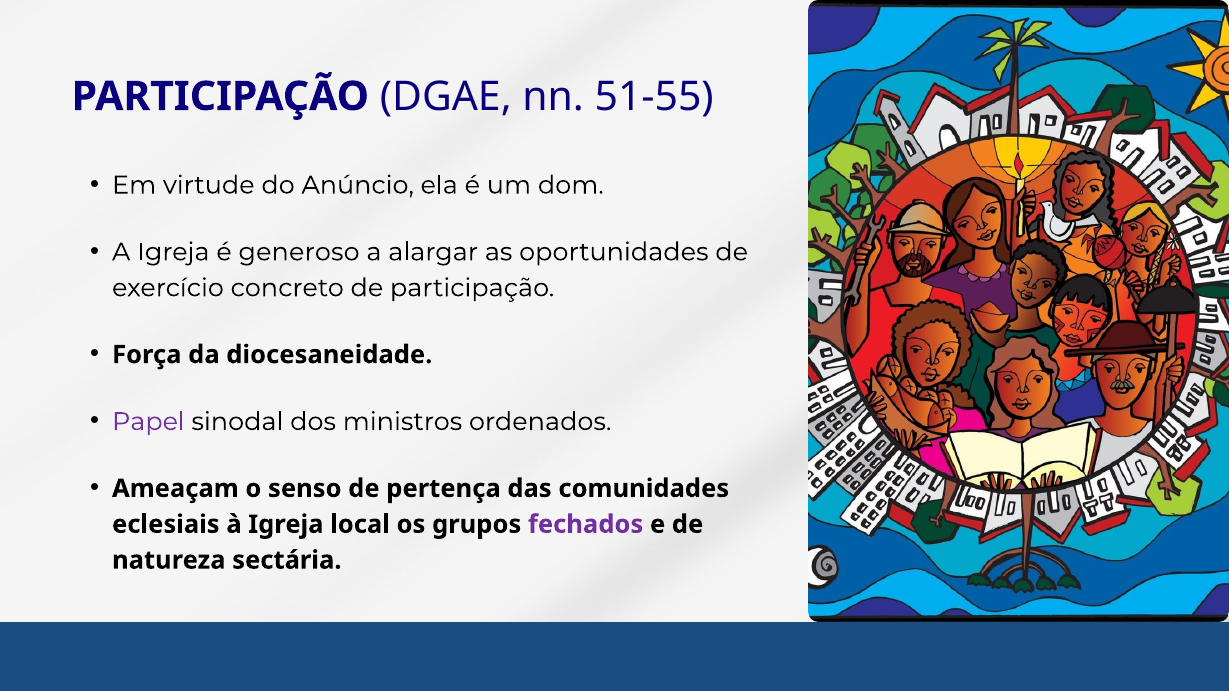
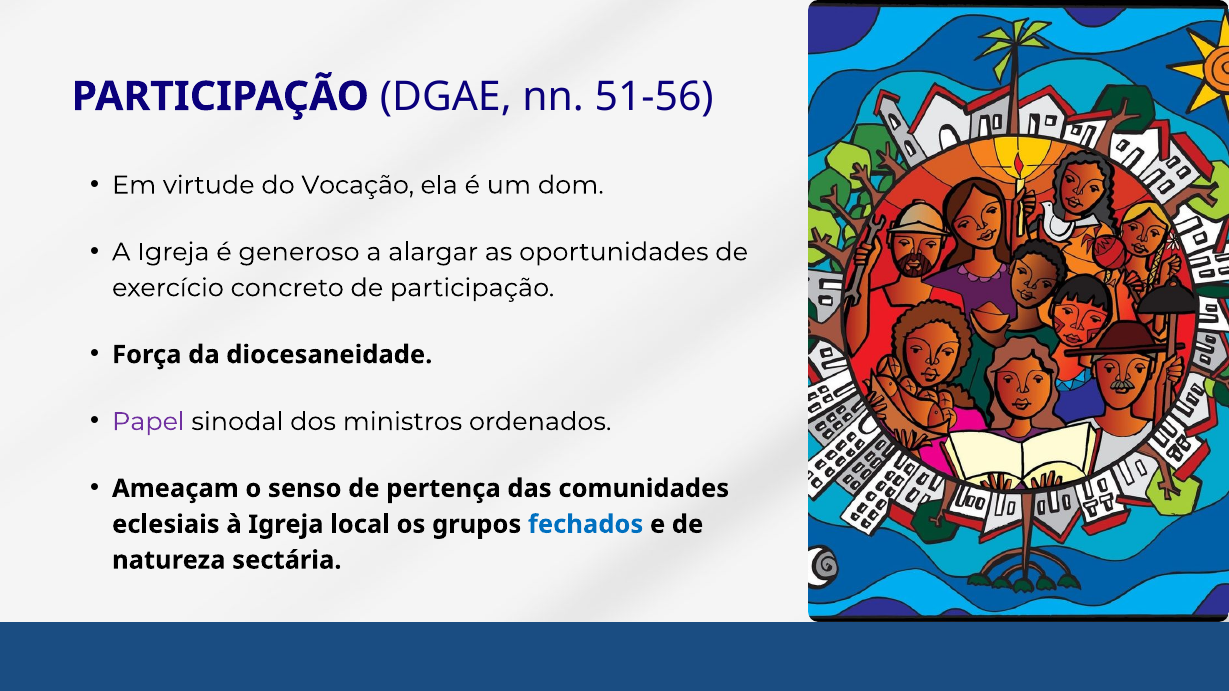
51-55: 51-55 -> 51-56
Anúncio: Anúncio -> Vocação
fechados colour: purple -> blue
